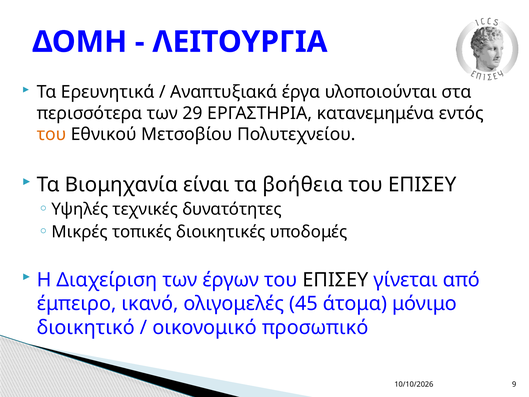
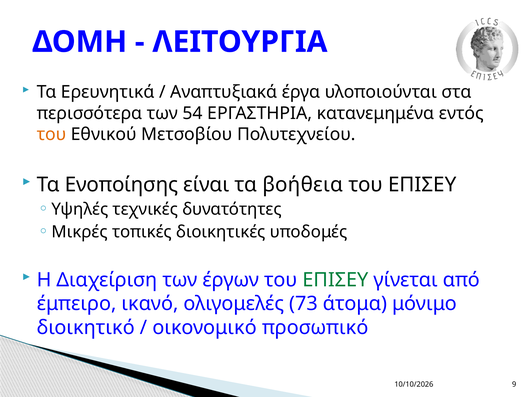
29: 29 -> 54
Βιομηχανία: Βιομηχανία -> Ενοποίησης
ΕΠΙΣΕΥ at (336, 280) colour: black -> green
45: 45 -> 73
